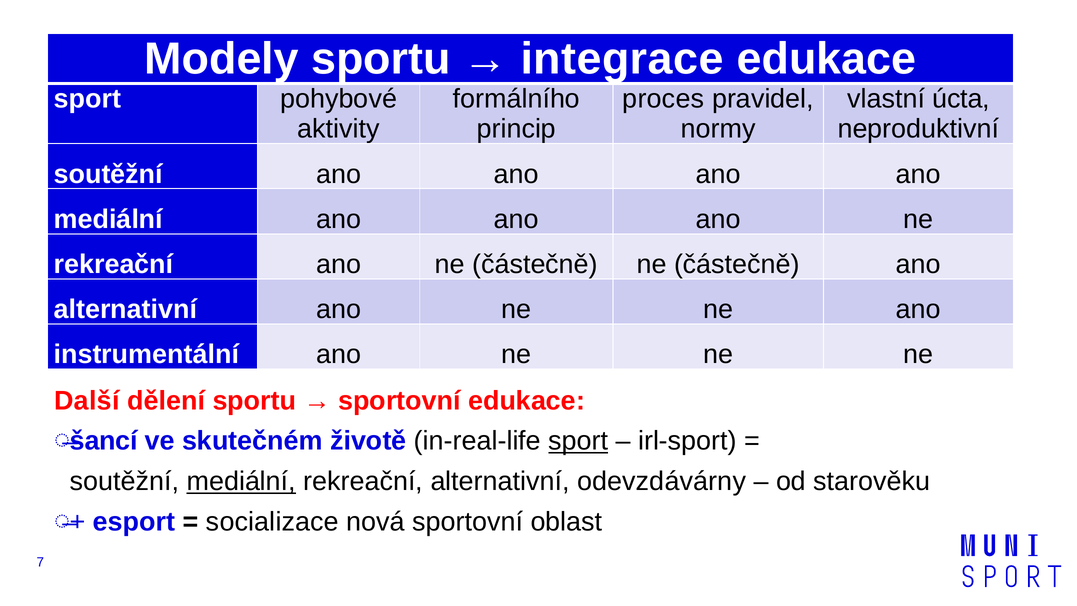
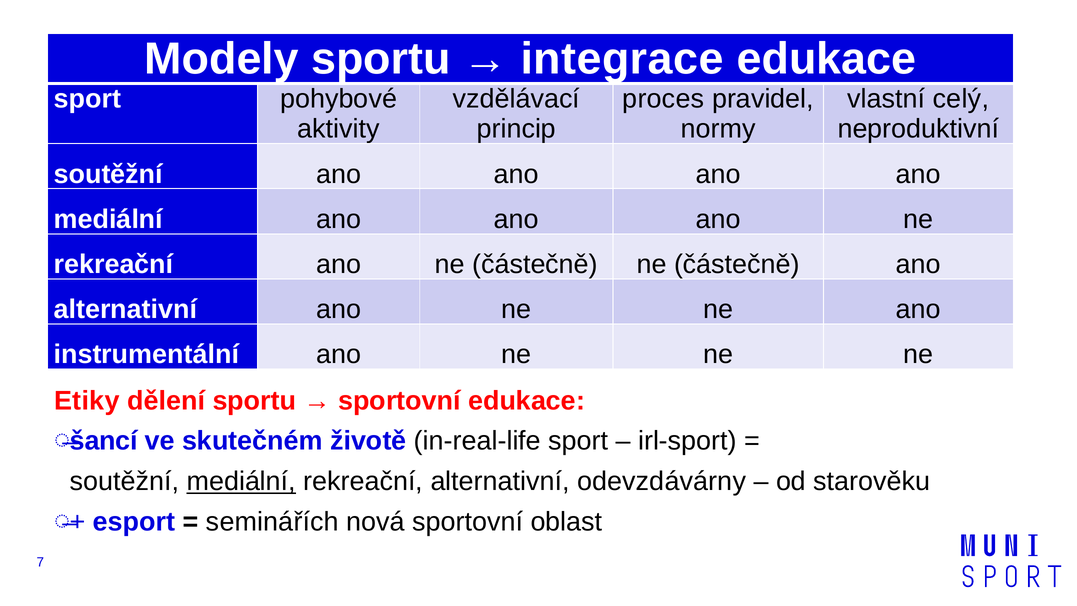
formálního: formálního -> vzdělávací
úcta: úcta -> celý
Další: Další -> Etiky
sport at (578, 441) underline: present -> none
socializace: socializace -> seminářích
